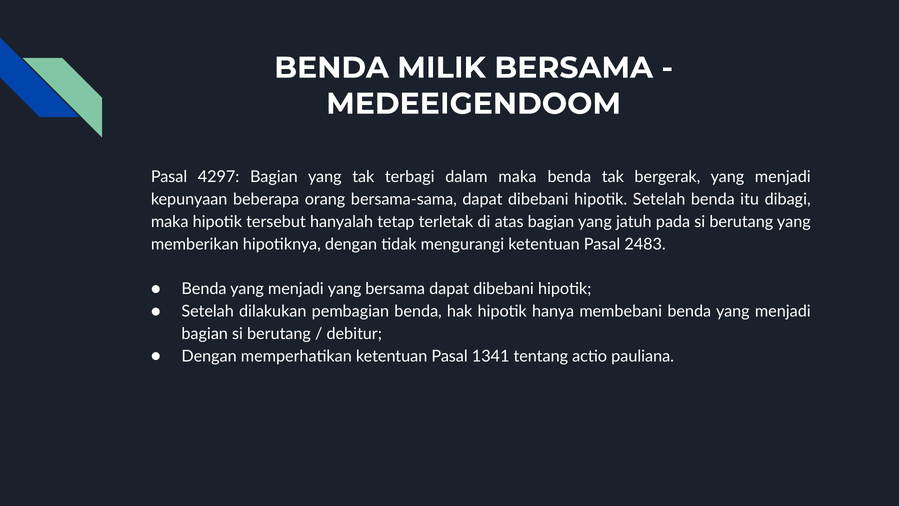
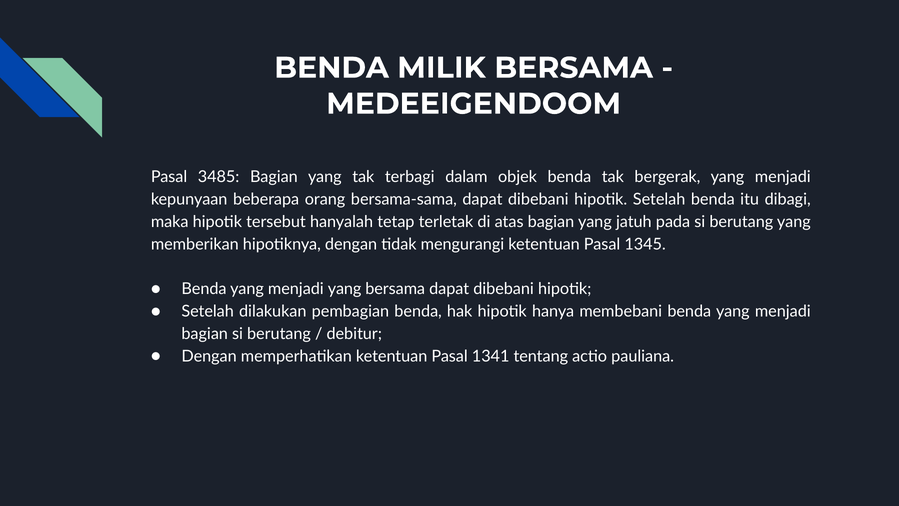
4297: 4297 -> 3485
dalam maka: maka -> objek
2483: 2483 -> 1345
